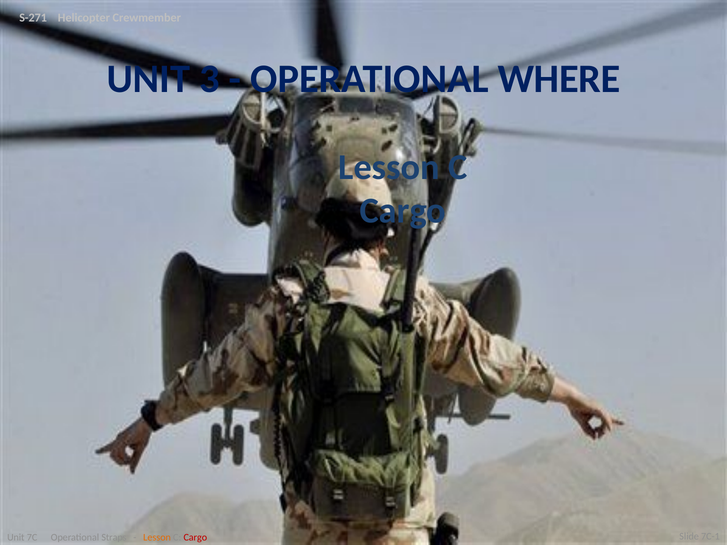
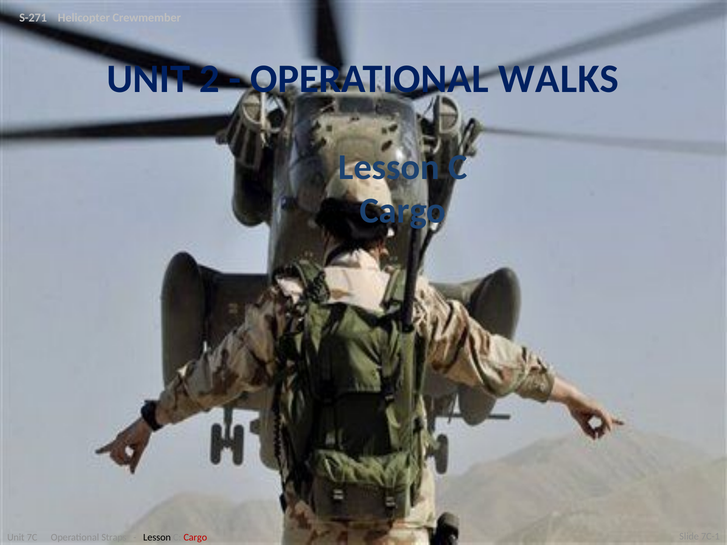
3: 3 -> 2
WHERE: WHERE -> WALKS
Lesson at (157, 537) colour: orange -> black
